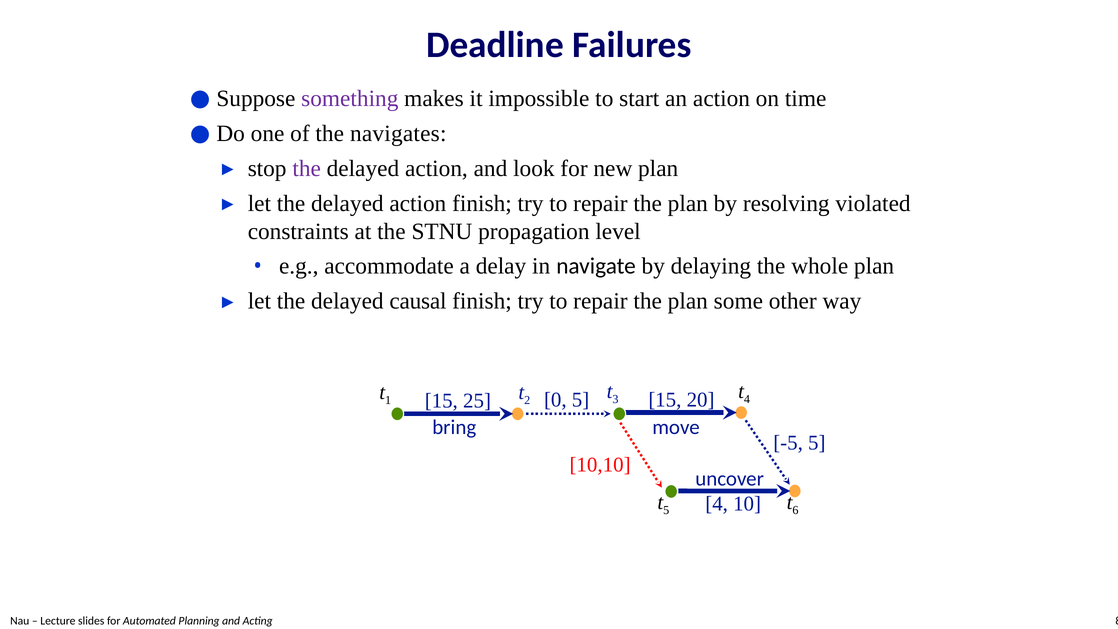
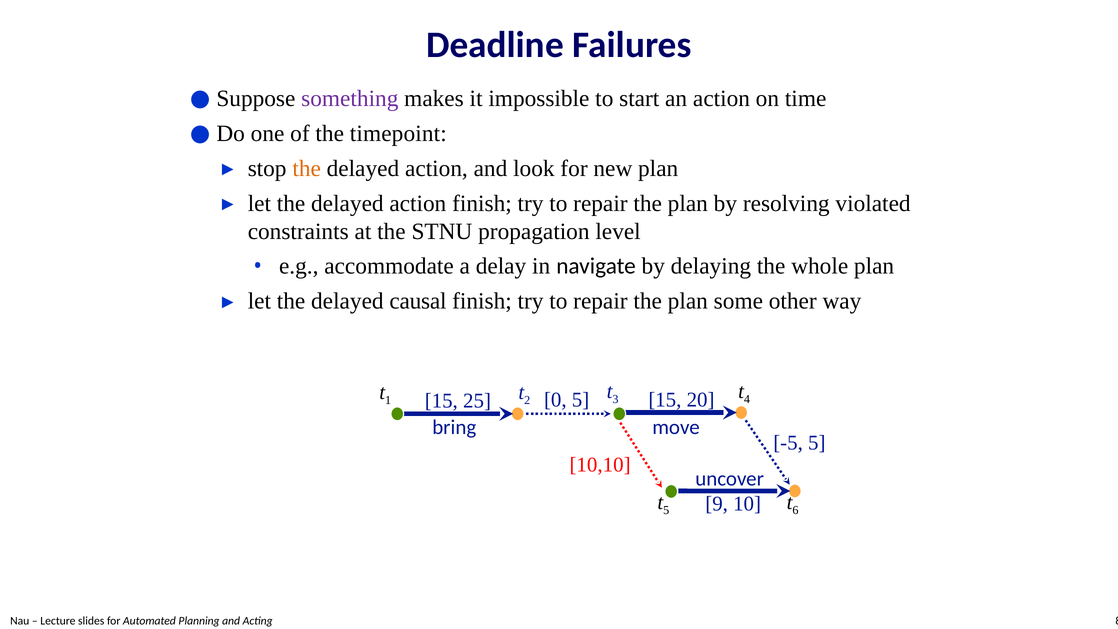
navigates: navigates -> timepoint
the at (307, 168) colour: purple -> orange
4 at (717, 504): 4 -> 9
